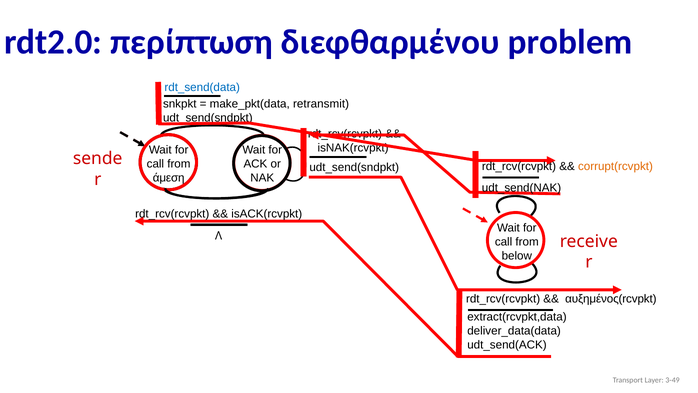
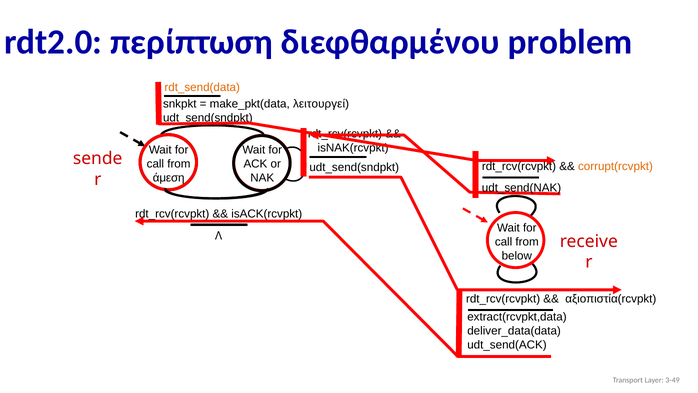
rdt_send(data colour: blue -> orange
retransmit: retransmit -> λειτουργεί
αυξημένος(rcvpkt: αυξημένος(rcvpkt -> αξιοπιστία(rcvpkt
